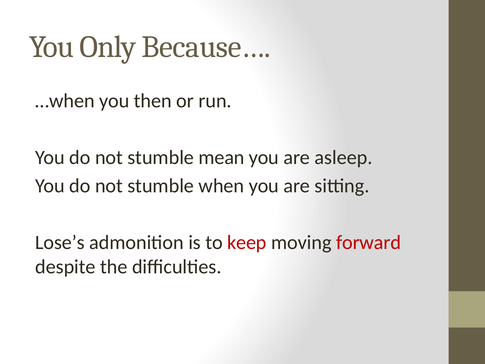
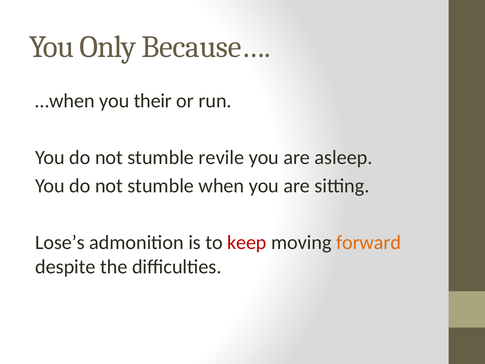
then: then -> their
mean: mean -> revile
forward colour: red -> orange
